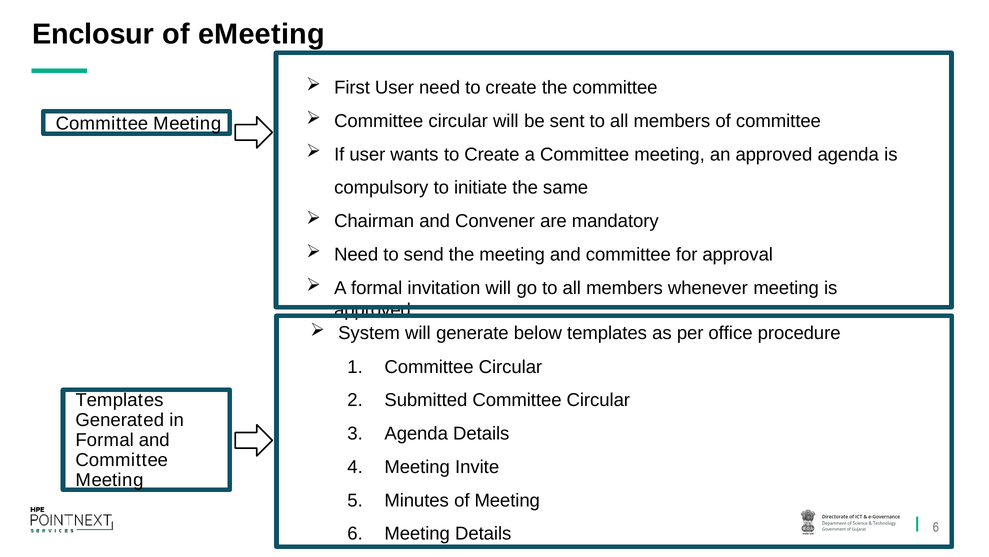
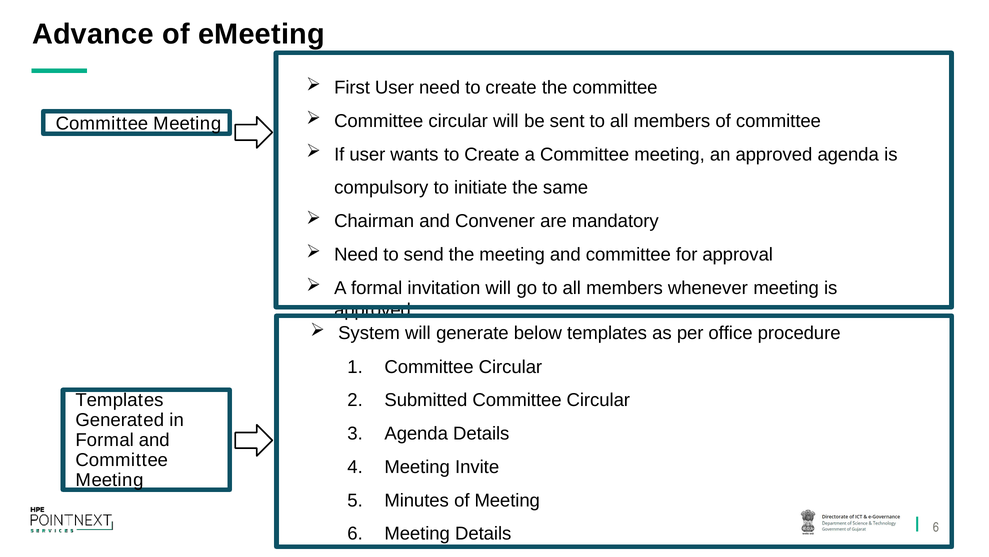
Enclosur: Enclosur -> Advance
